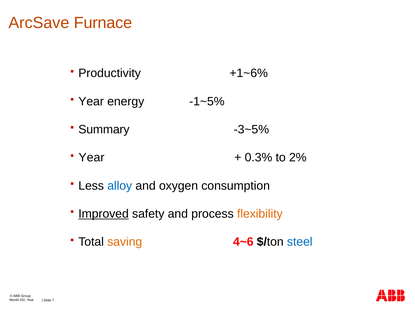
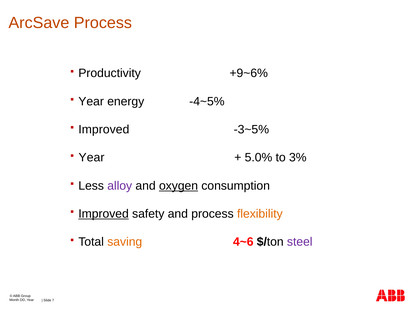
ArcSave Furnace: Furnace -> Process
+1~6%: +1~6% -> +9~6%
-1~5%: -1~5% -> -4~5%
Summary at (104, 130): Summary -> Improved
0.3%: 0.3% -> 5.0%
2%: 2% -> 3%
alloy colour: blue -> purple
oxygen underline: none -> present
steel colour: blue -> purple
